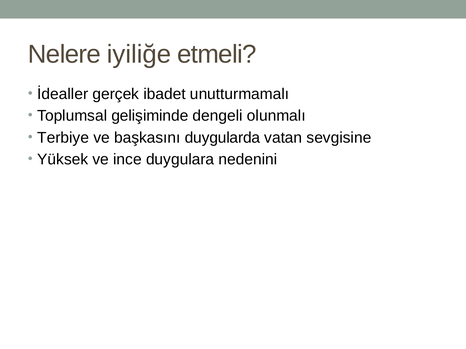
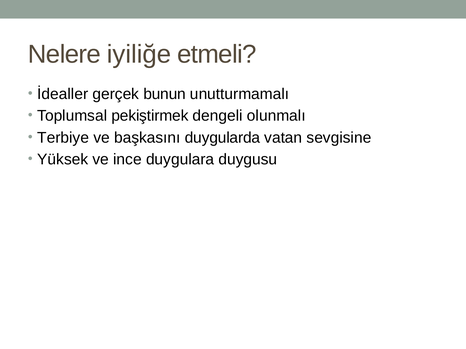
ibadet: ibadet -> bunun
gelişiminde: gelişiminde -> pekiştirmek
nedenini: nedenini -> duygusu
